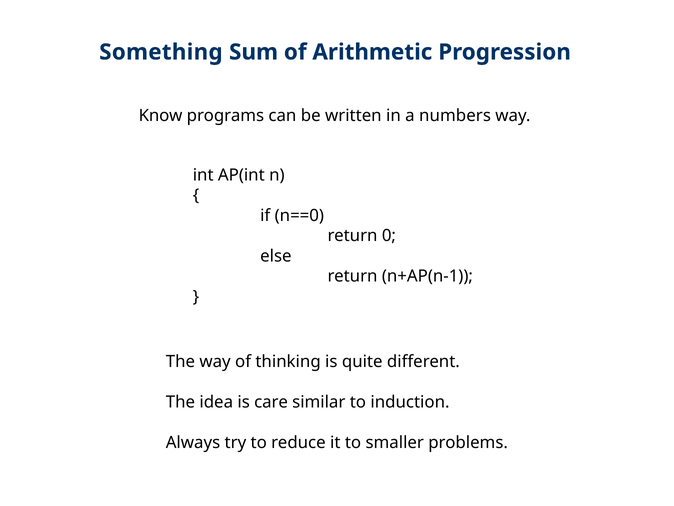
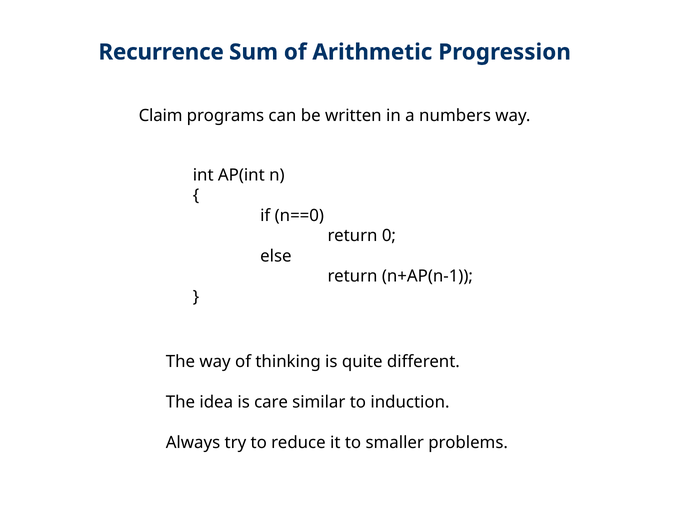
Something: Something -> Recurrence
Know: Know -> Claim
